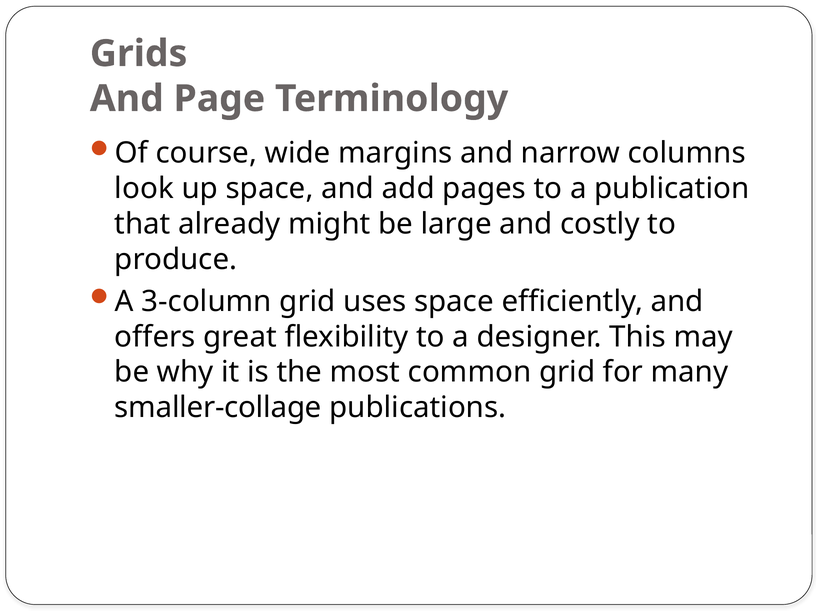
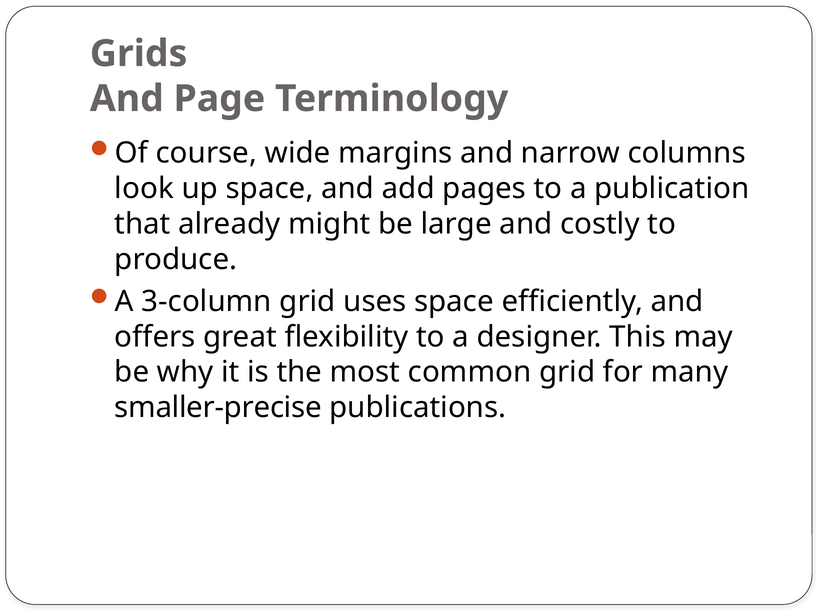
smaller-collage: smaller-collage -> smaller-precise
